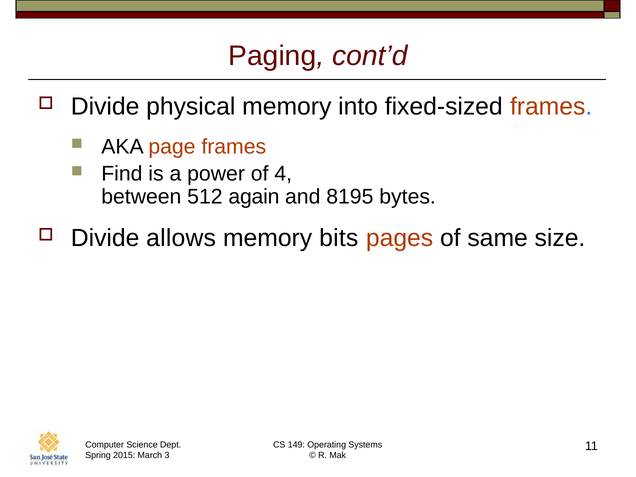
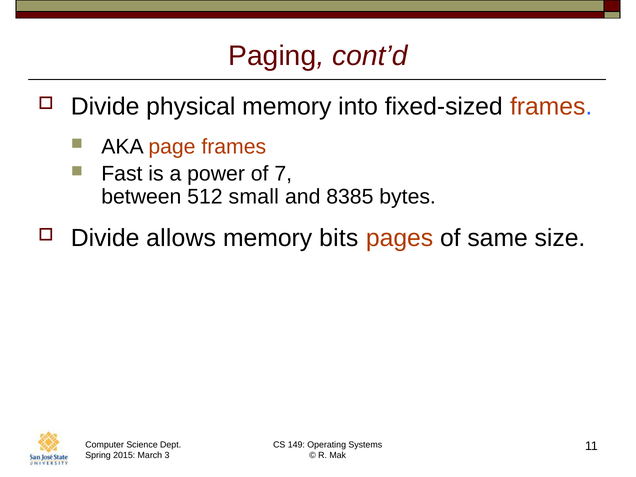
Find: Find -> Fast
4: 4 -> 7
again: again -> small
8195: 8195 -> 8385
